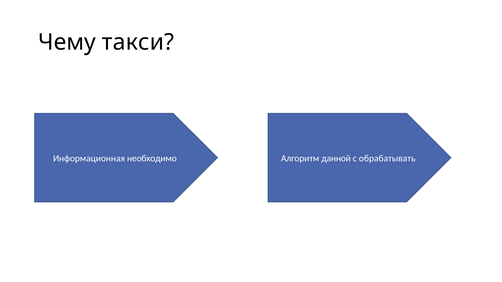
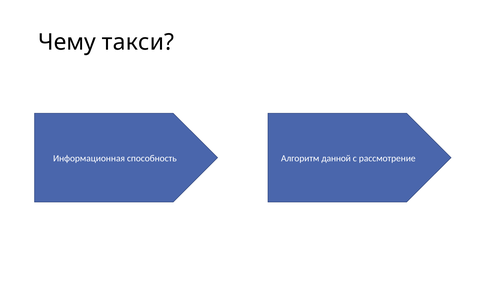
необходимо: необходимо -> способность
обрабатывать: обрабатывать -> рассмотрение
